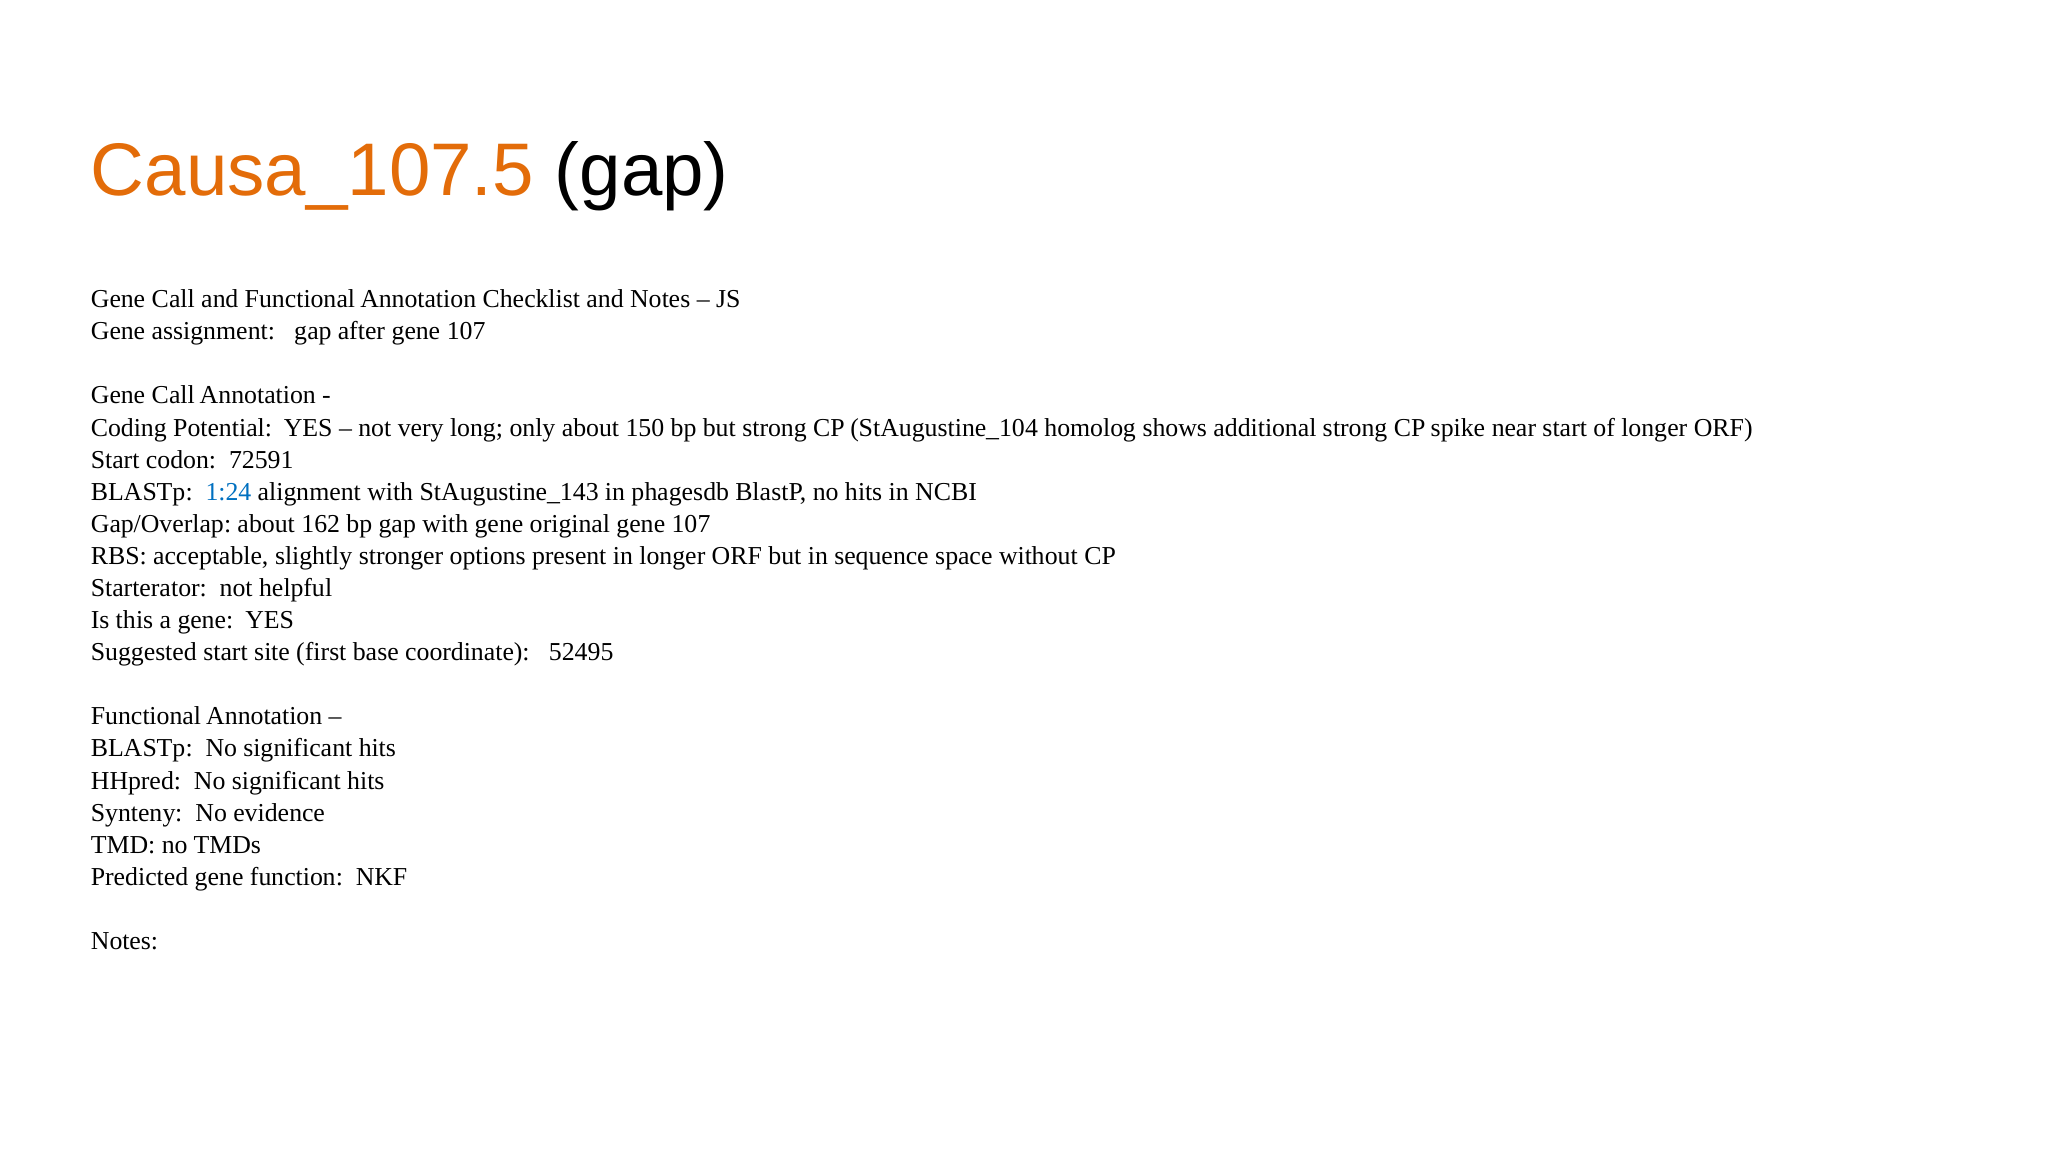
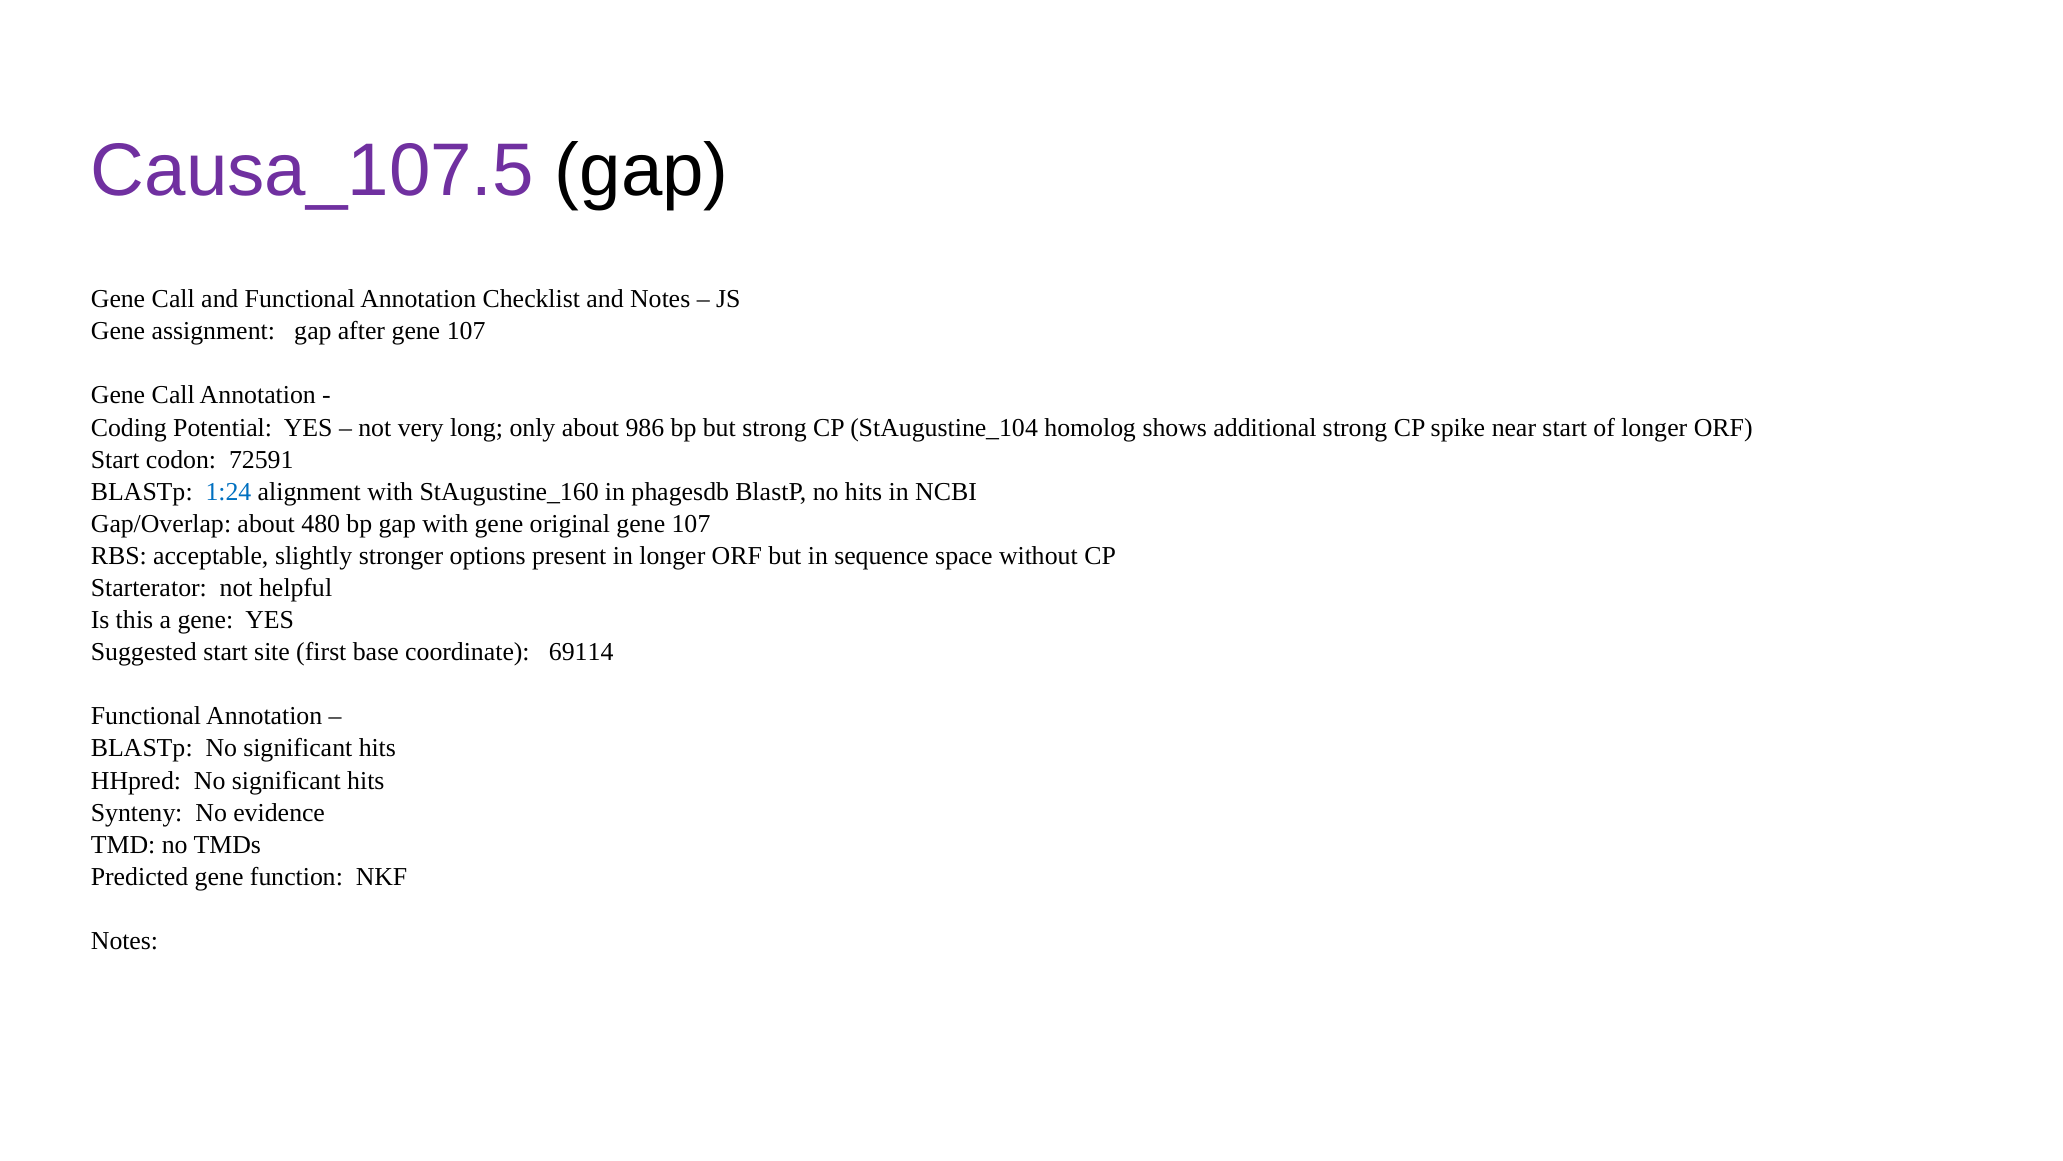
Causa_107.5 colour: orange -> purple
150: 150 -> 986
StAugustine_143: StAugustine_143 -> StAugustine_160
162: 162 -> 480
52495: 52495 -> 69114
